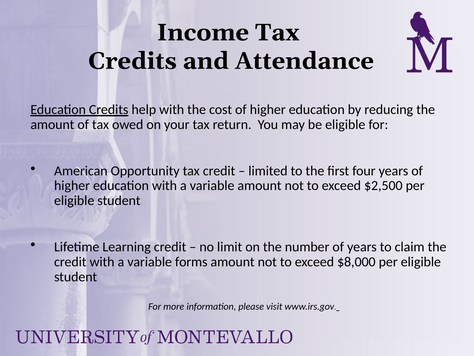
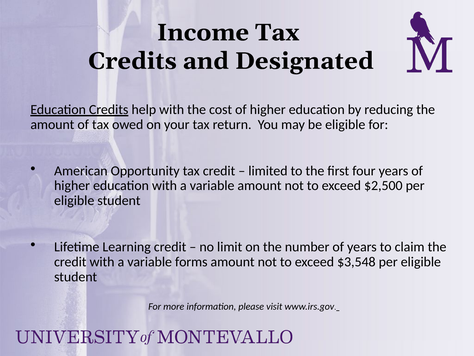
Attendance: Attendance -> Designated
$8,000: $8,000 -> $3,548
